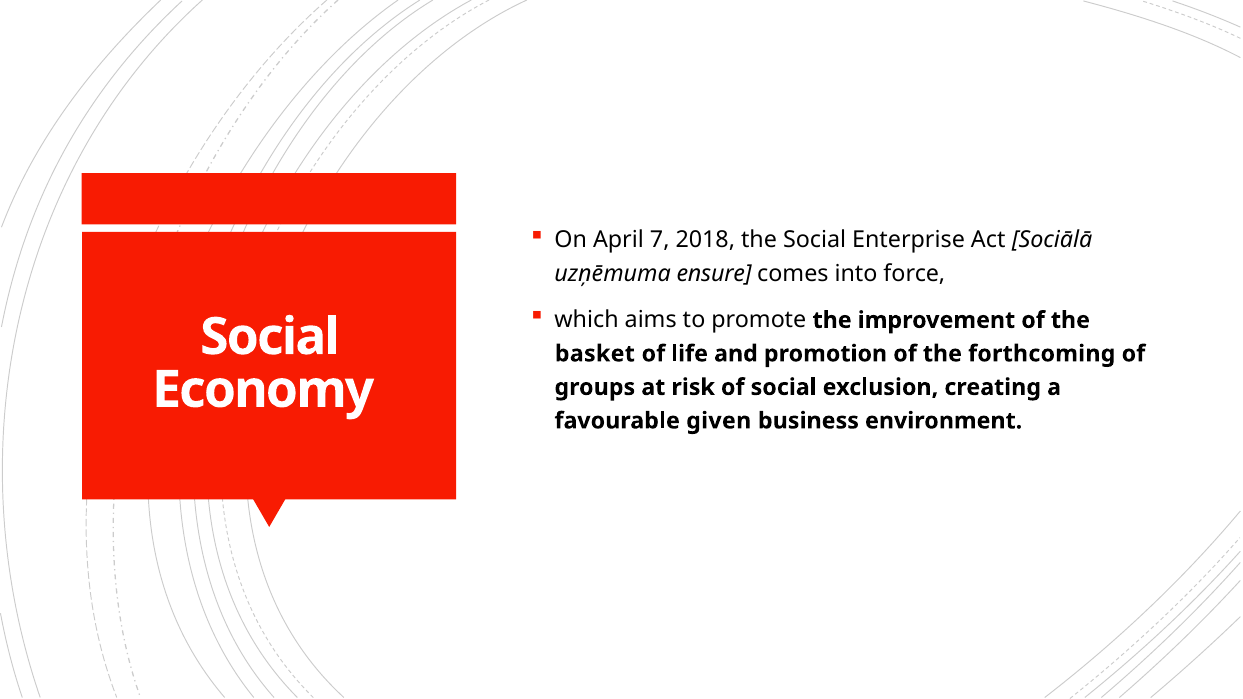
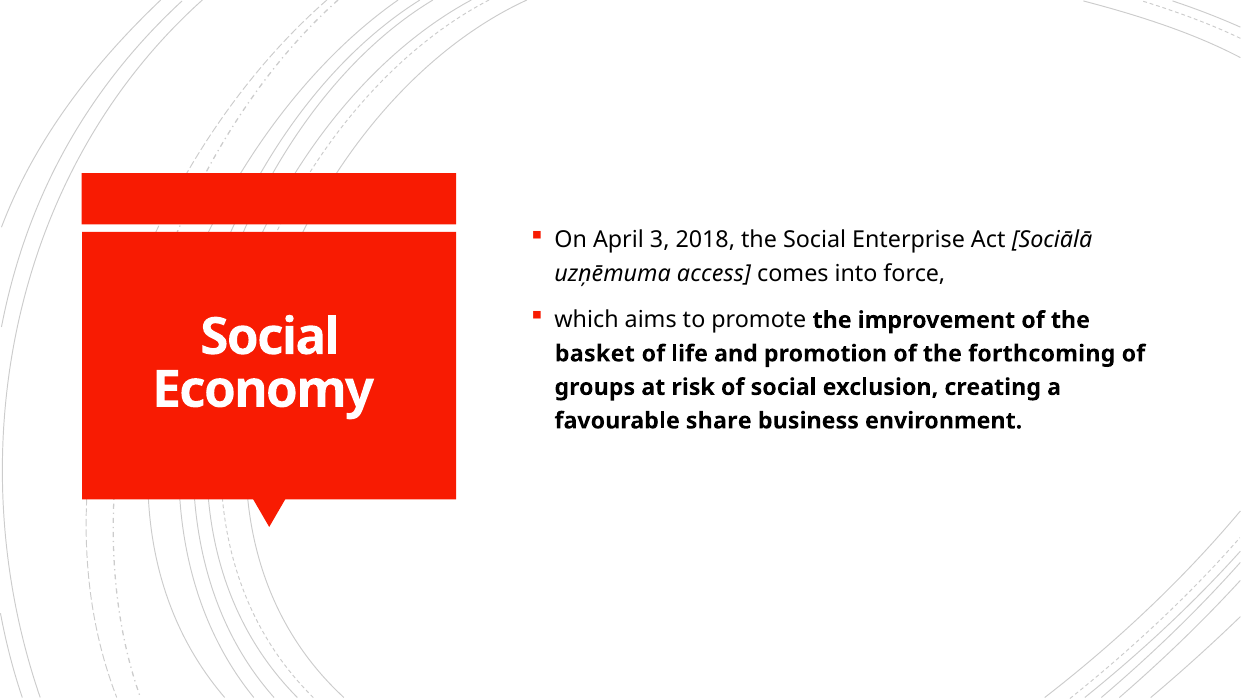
7: 7 -> 3
ensure: ensure -> access
given: given -> share
